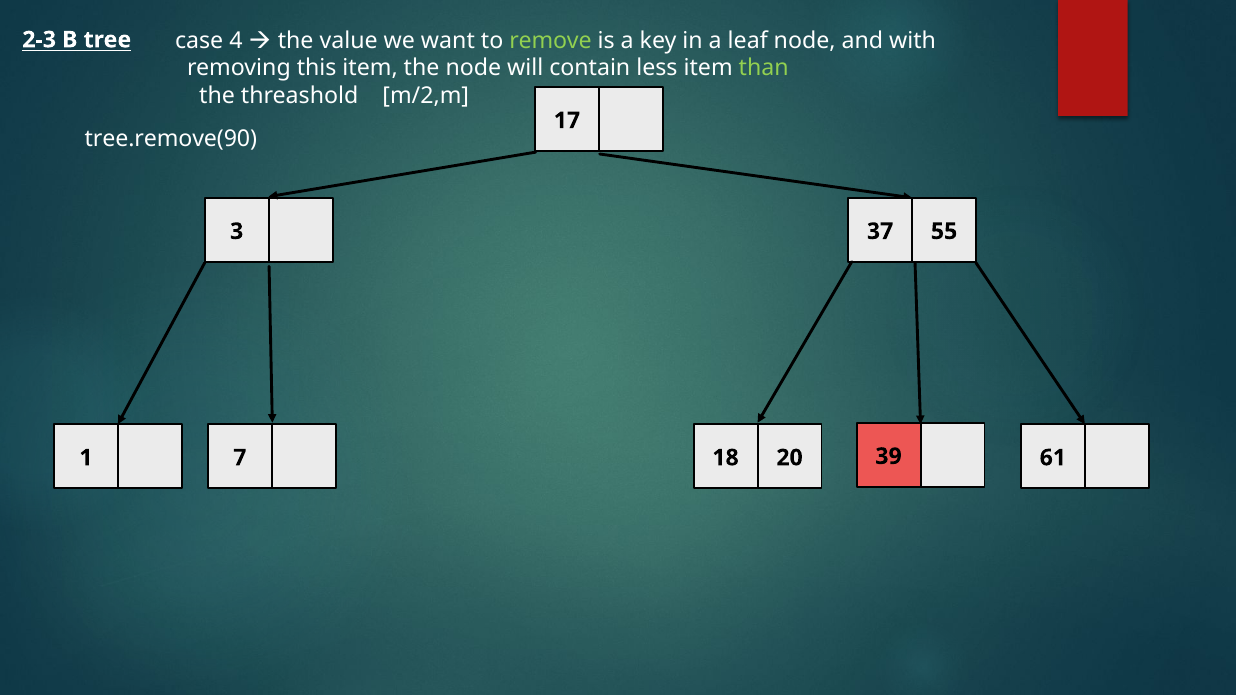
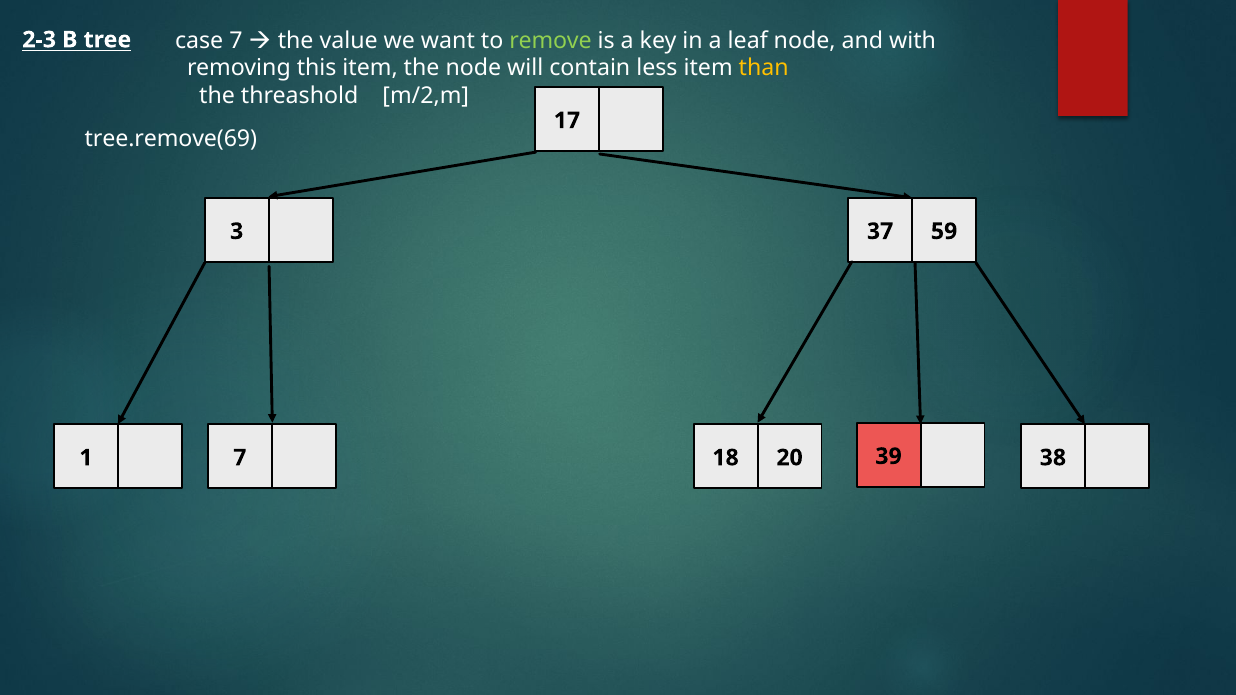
case 4: 4 -> 7
than colour: light green -> yellow
tree.remove(90: tree.remove(90 -> tree.remove(69
55: 55 -> 59
61: 61 -> 38
